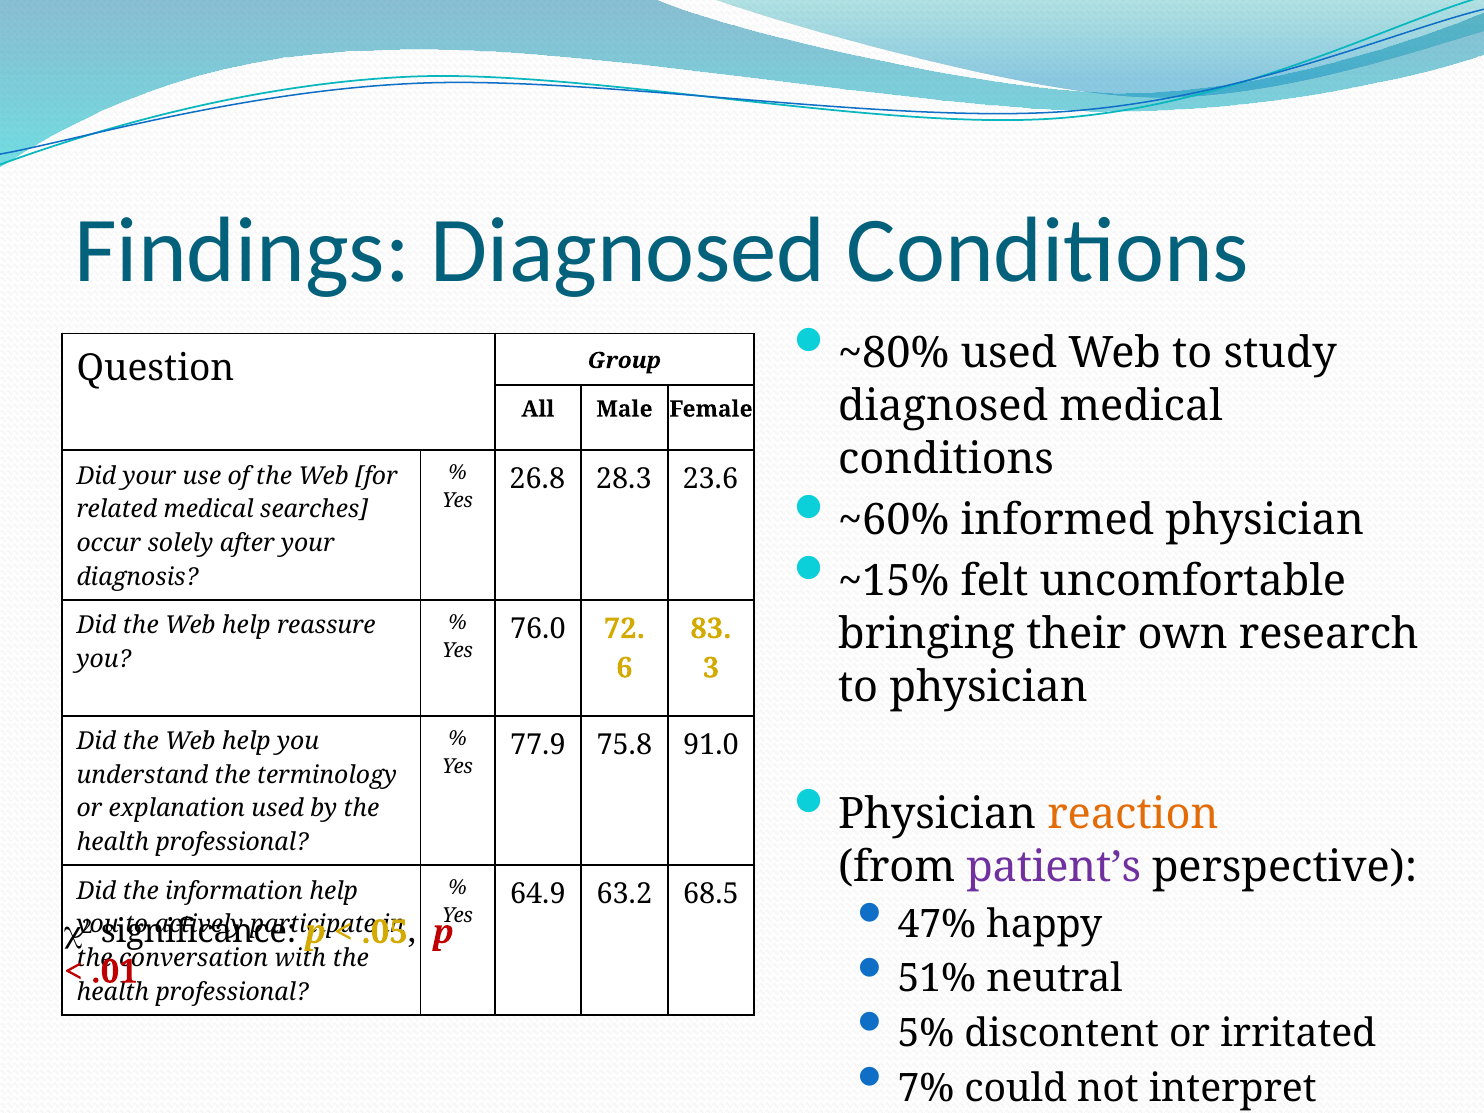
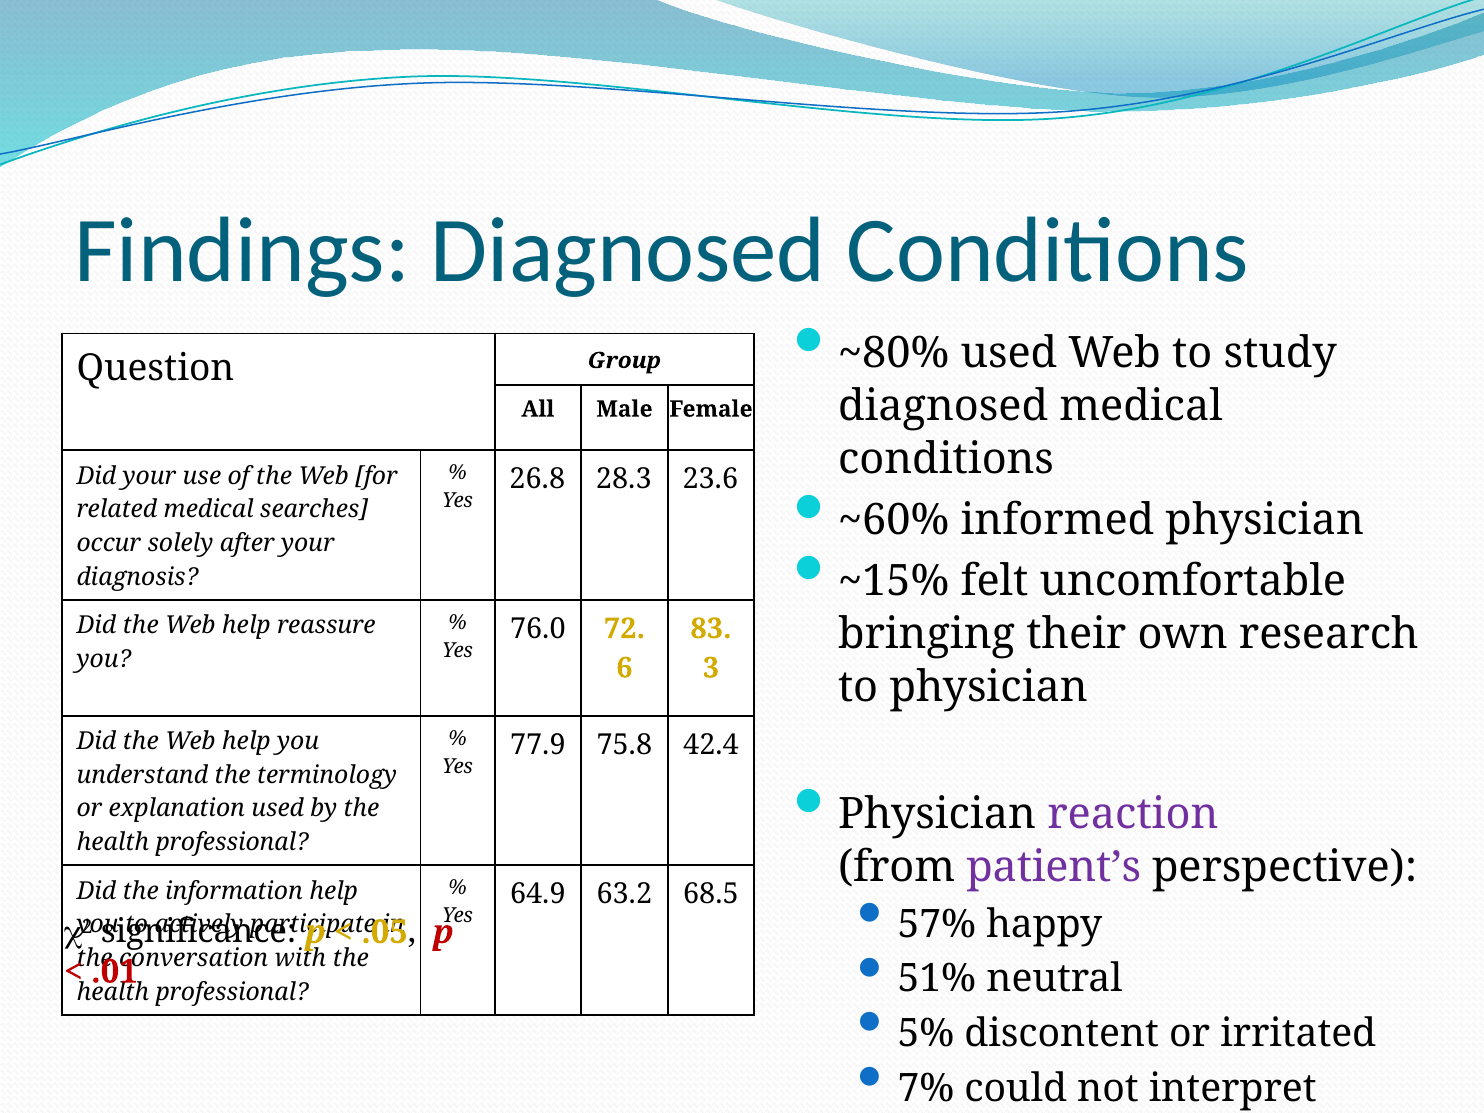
91.0: 91.0 -> 42.4
reaction colour: orange -> purple
47%: 47% -> 57%
